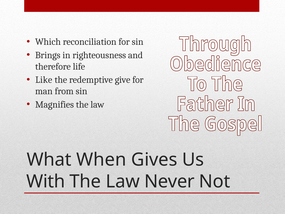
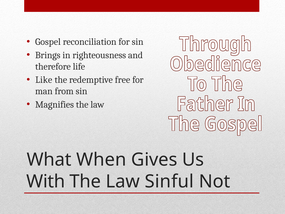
Which: Which -> Gospel
give: give -> free
Never: Never -> Sinful
